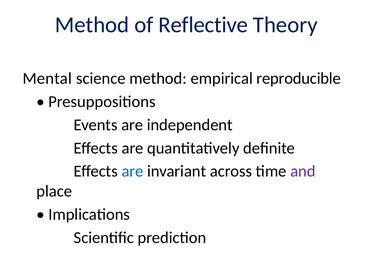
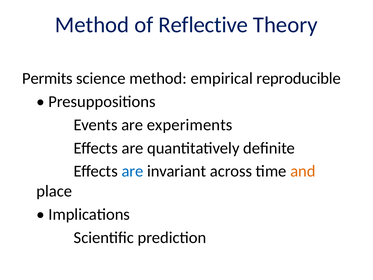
Mental: Mental -> Permits
independent: independent -> experiments
and colour: purple -> orange
